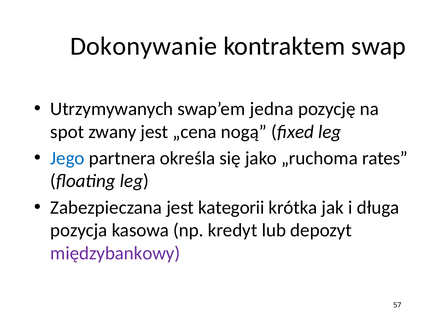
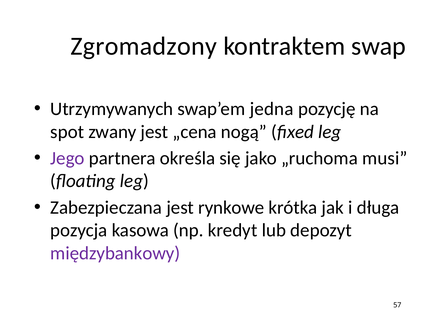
Dokonywanie: Dokonywanie -> Zgromadzony
Jego colour: blue -> purple
rates: rates -> musi
kategorii: kategorii -> rynkowe
